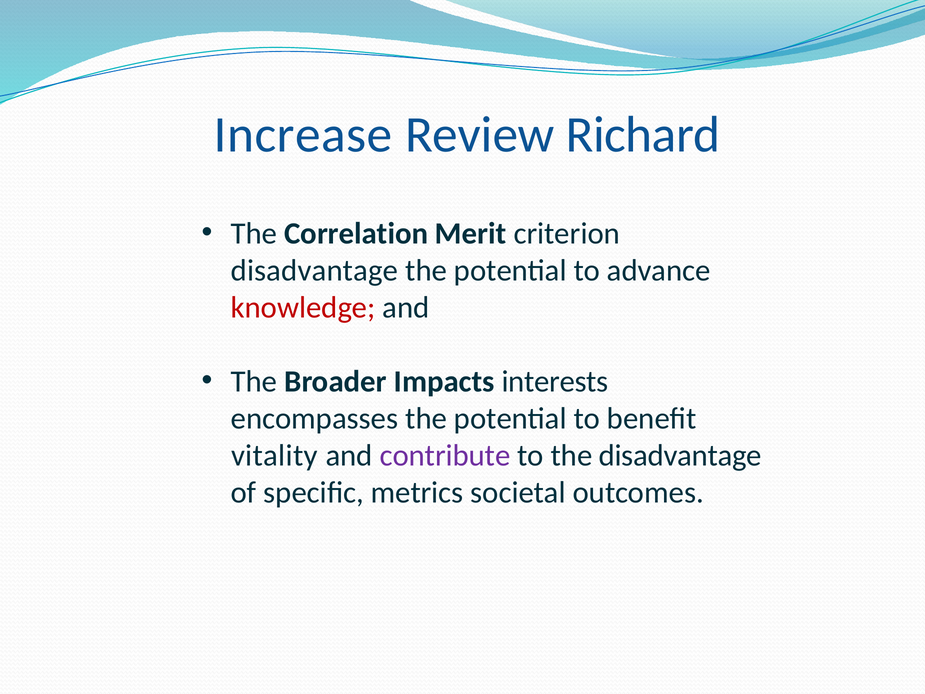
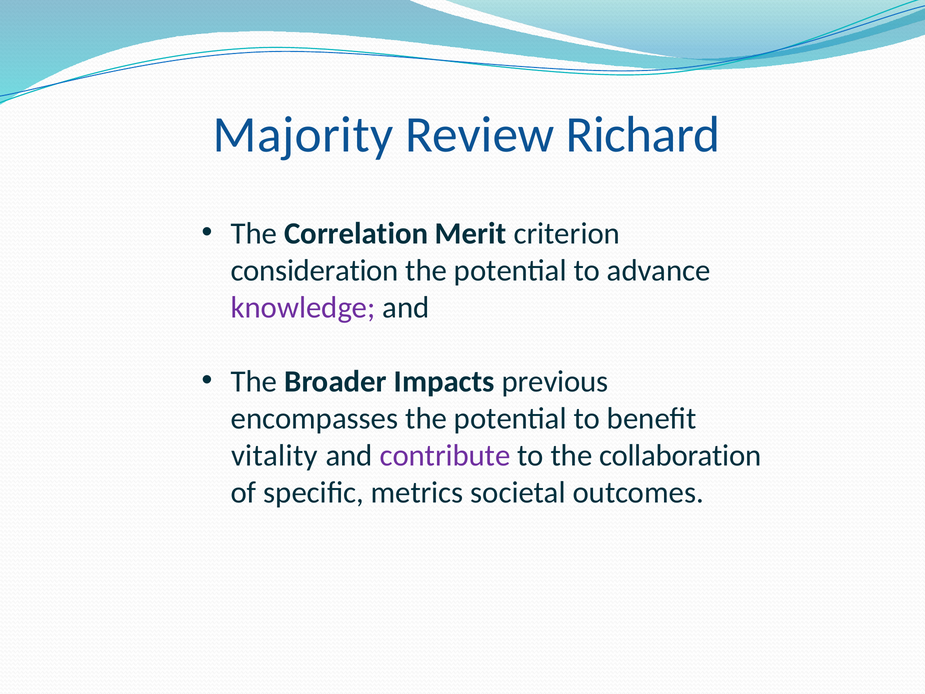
Increase: Increase -> Majority
disadvantage at (314, 270): disadvantage -> consideration
knowledge colour: red -> purple
interests: interests -> previous
the disadvantage: disadvantage -> collaboration
